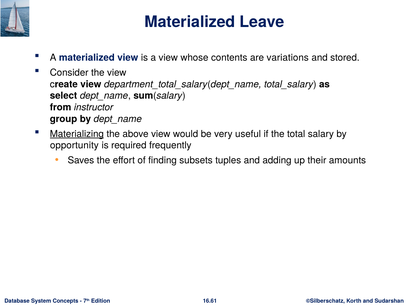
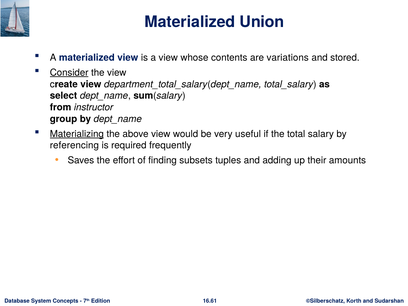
Leave: Leave -> Union
Consider underline: none -> present
opportunity: opportunity -> referencing
